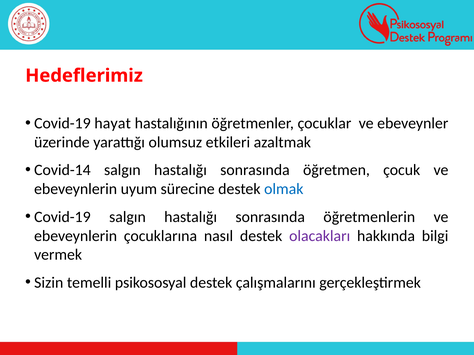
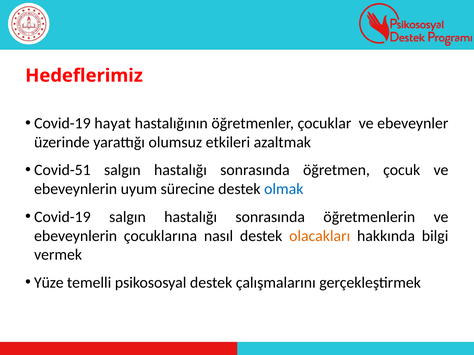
Covid-14: Covid-14 -> Covid-51
olacakları colour: purple -> orange
Sizin: Sizin -> Yüze
